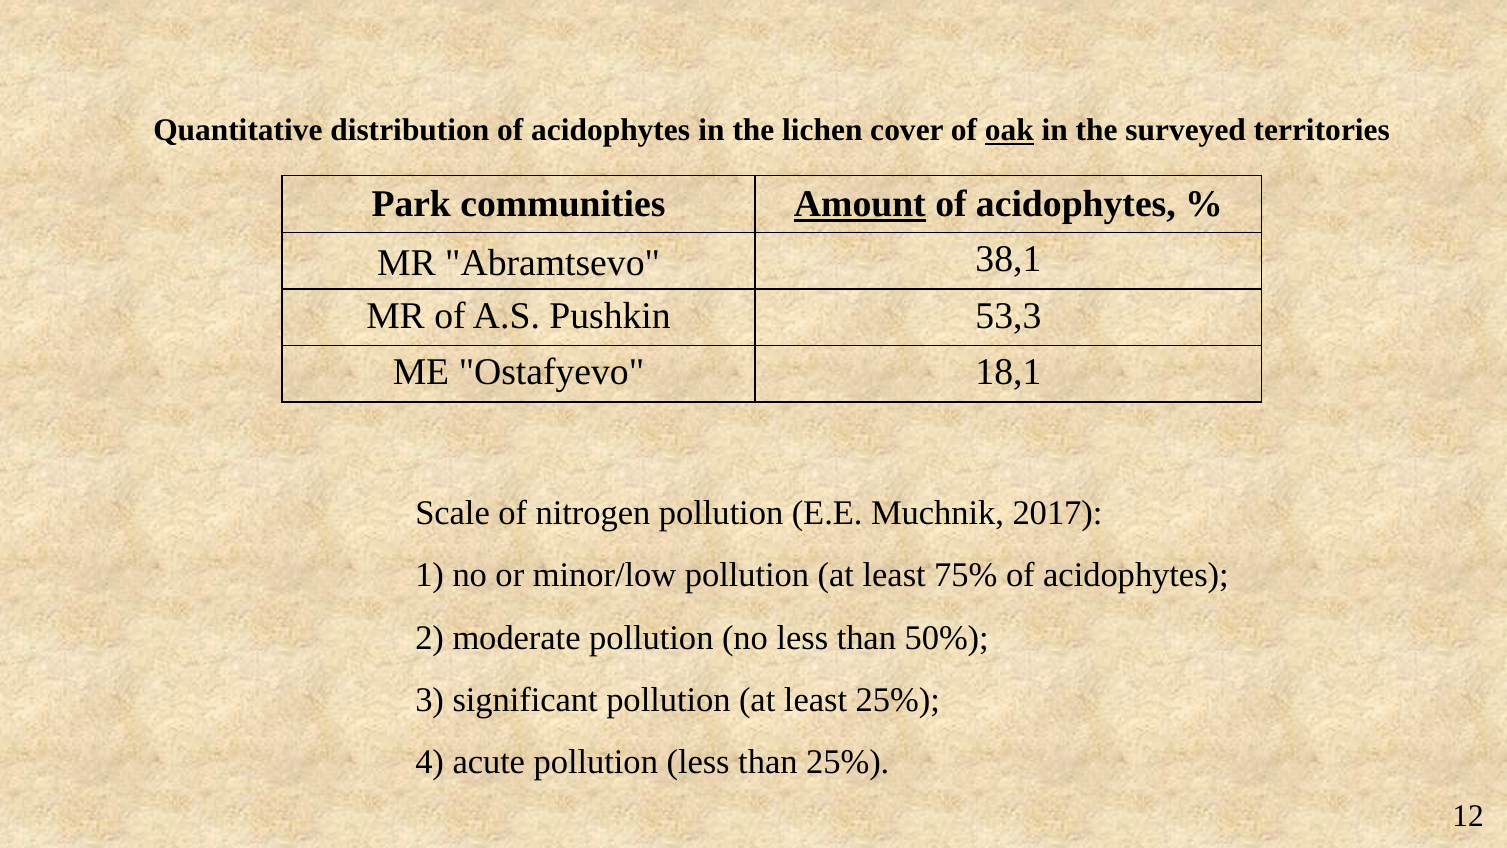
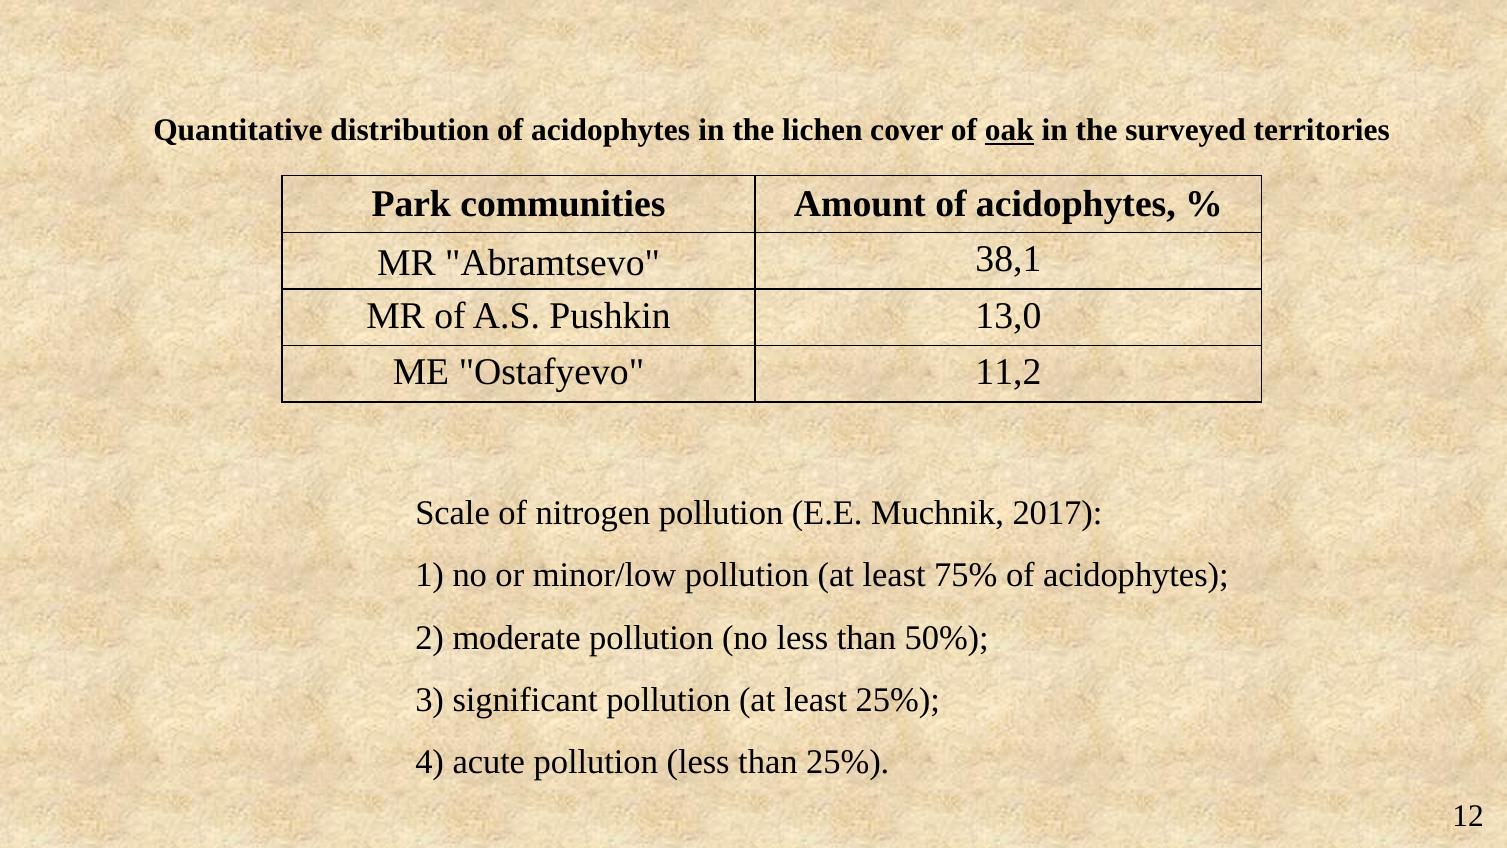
Amount underline: present -> none
53,3: 53,3 -> 13,0
18,1: 18,1 -> 11,2
